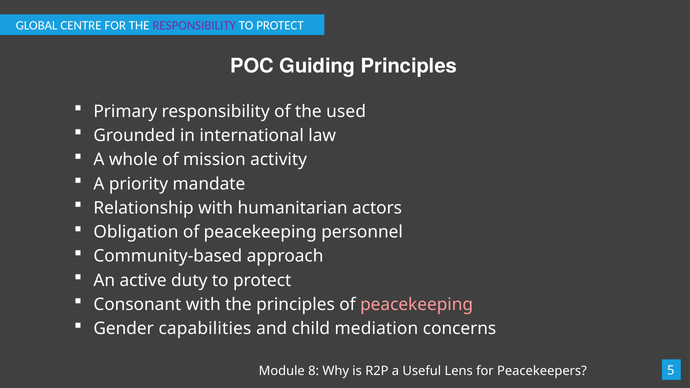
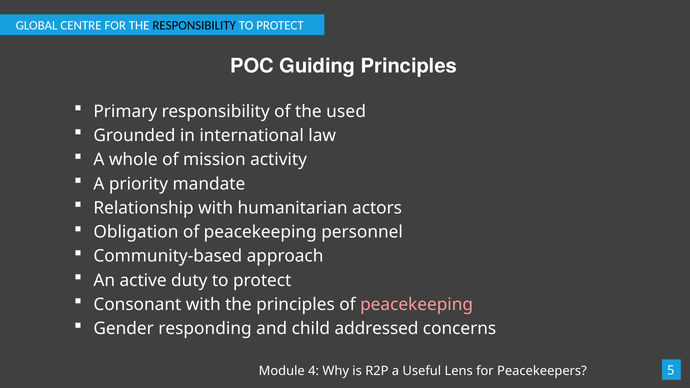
RESPONSIBILITY at (194, 26) colour: purple -> black
capabilities: capabilities -> responding
mediation: mediation -> addressed
8: 8 -> 4
